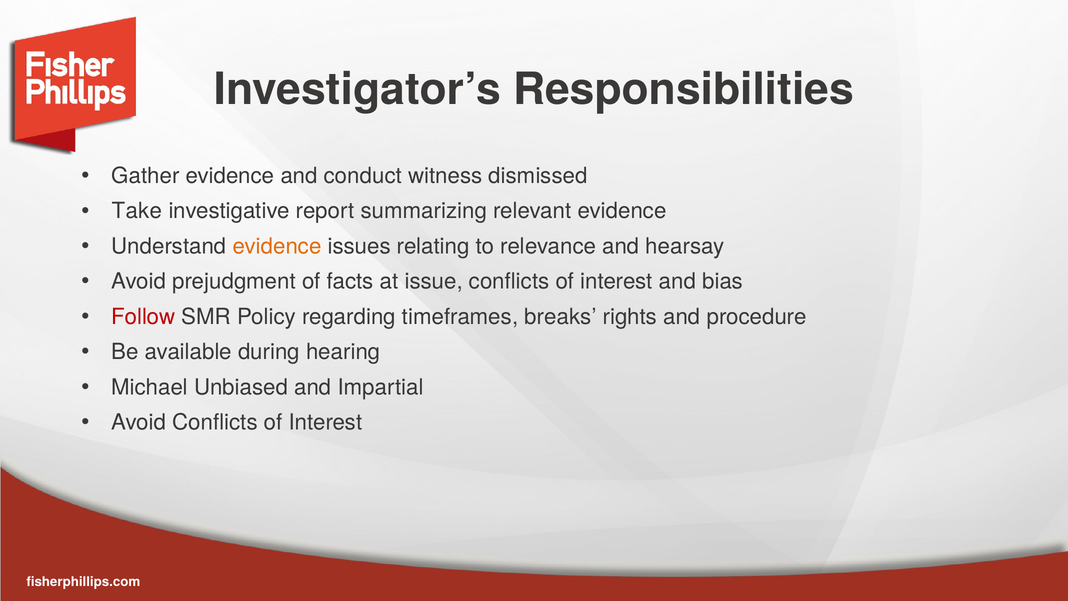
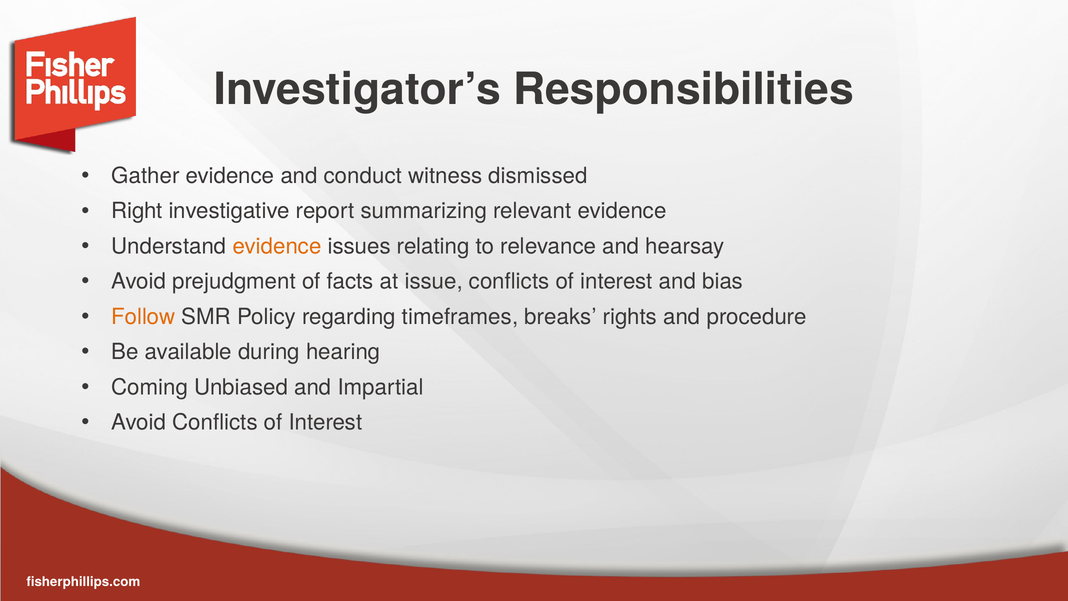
Take: Take -> Right
Follow colour: red -> orange
Michael: Michael -> Coming
